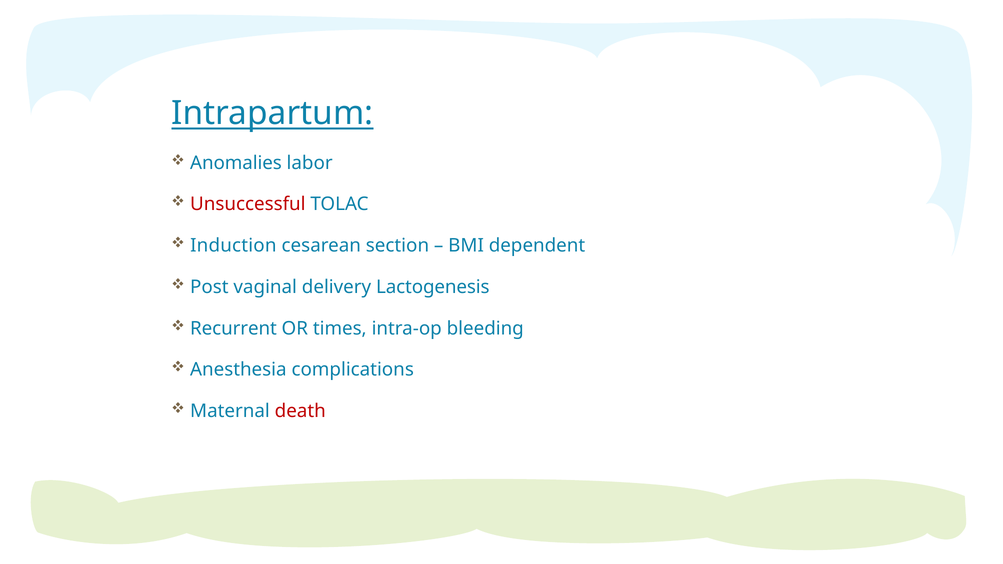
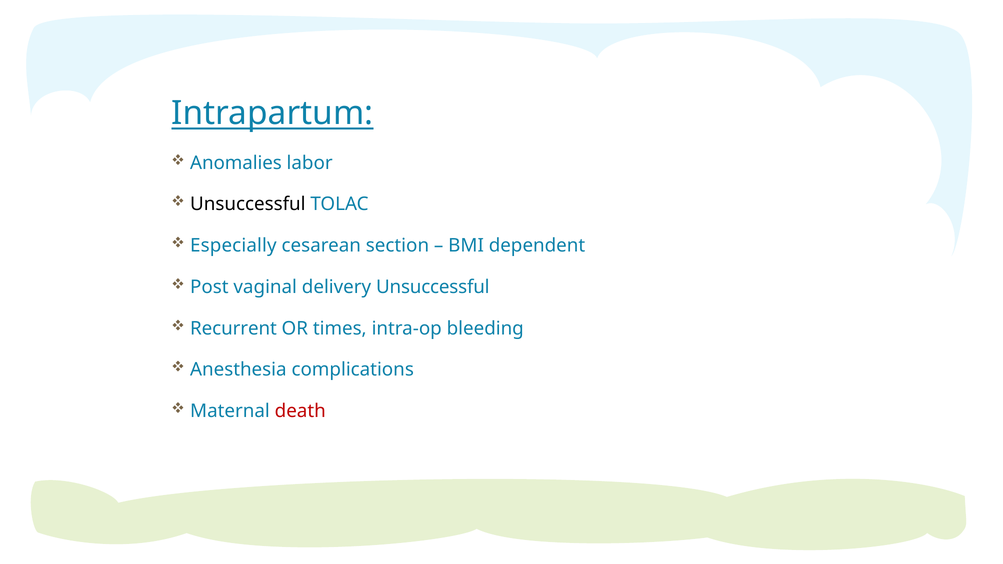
Unsuccessful at (248, 204) colour: red -> black
Induction: Induction -> Especially
delivery Lactogenesis: Lactogenesis -> Unsuccessful
